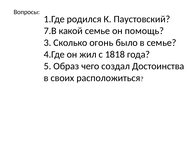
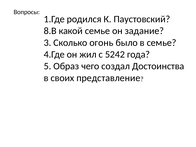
7.В: 7.В -> 8.В
помощь: помощь -> задание
1818: 1818 -> 5242
расположиться: расположиться -> представление
